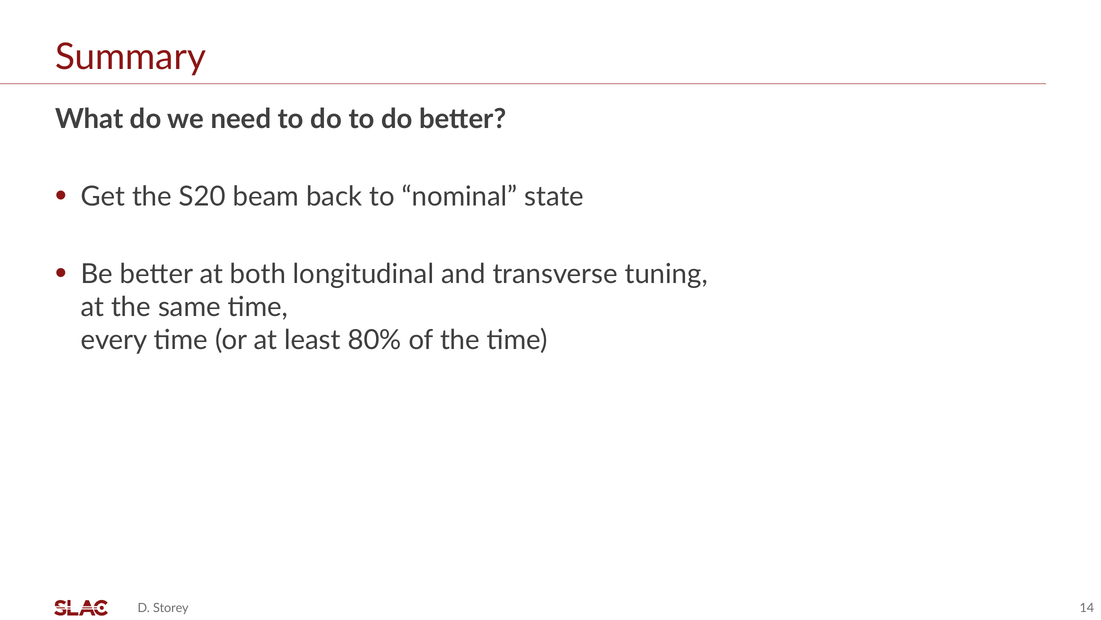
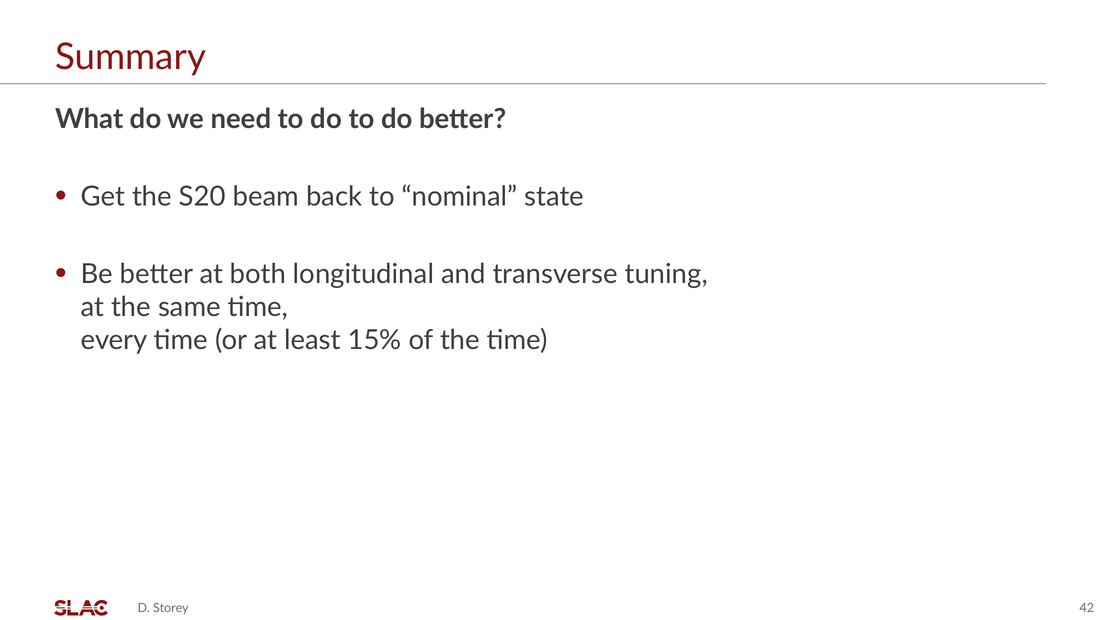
80%: 80% -> 15%
14: 14 -> 42
